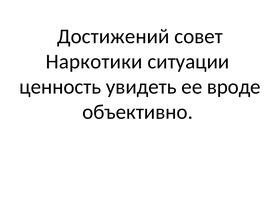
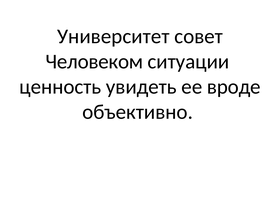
Достижений: Достижений -> Университет
Наркотики: Наркотики -> Человеком
